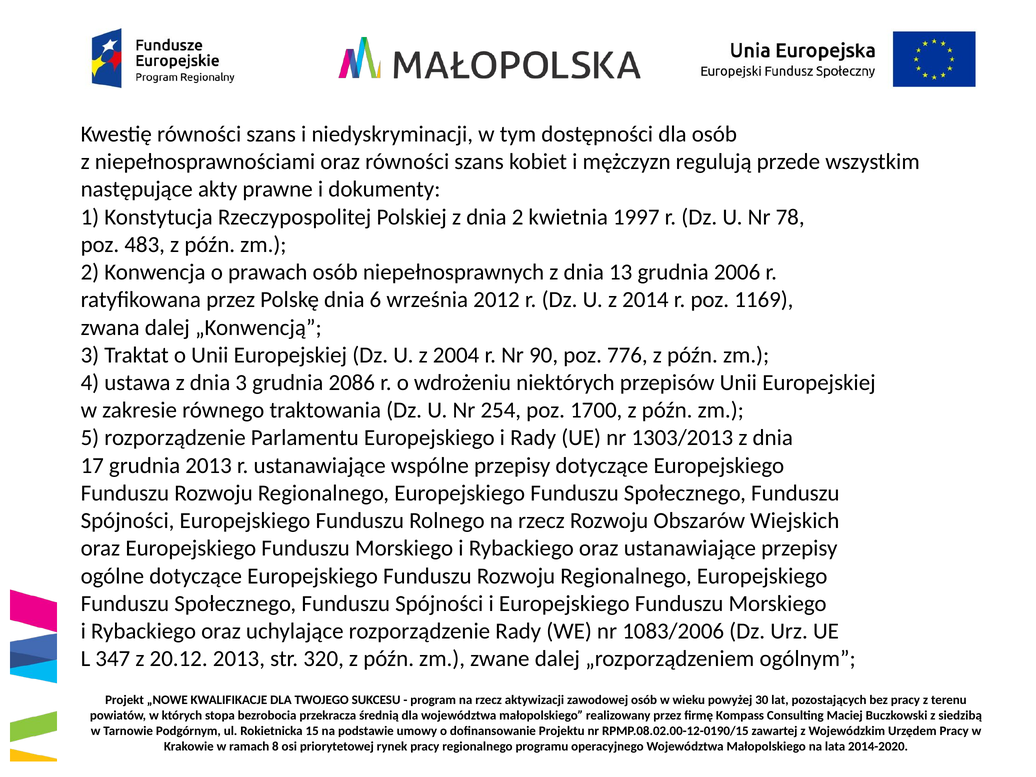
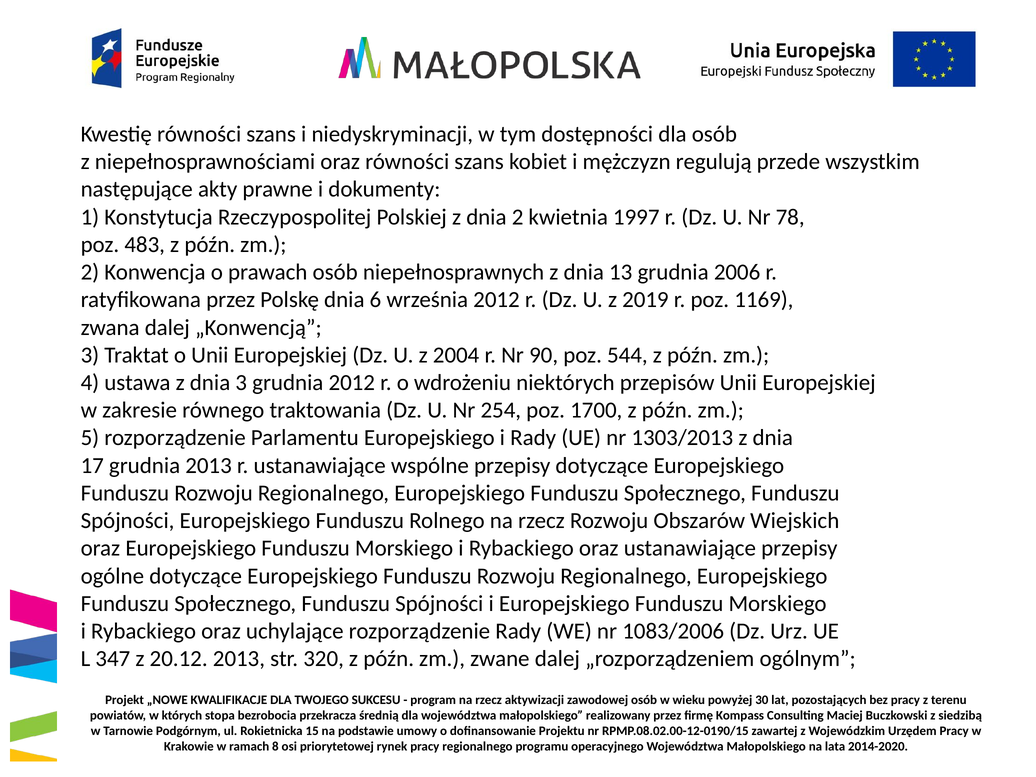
2014: 2014 -> 2019
776: 776 -> 544
grudnia 2086: 2086 -> 2012
